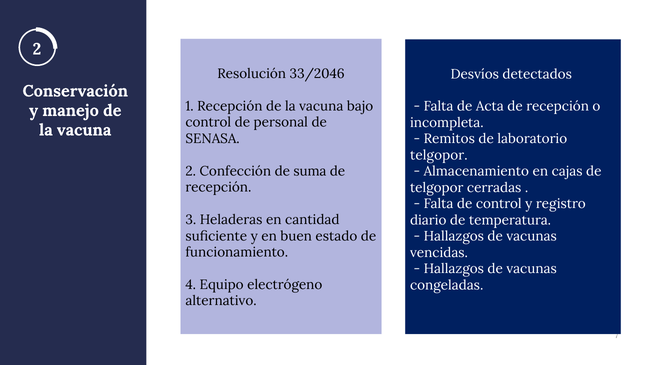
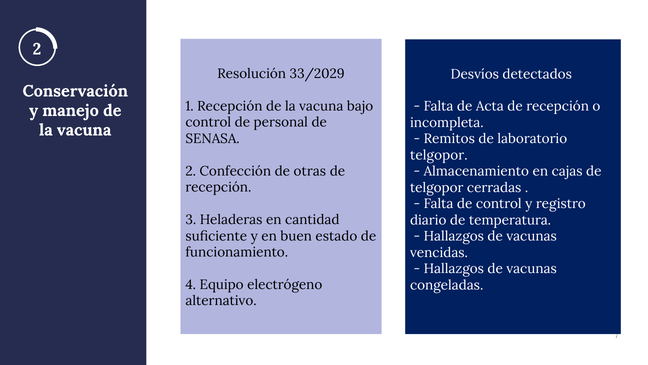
33/2046: 33/2046 -> 33/2029
suma: suma -> otras
